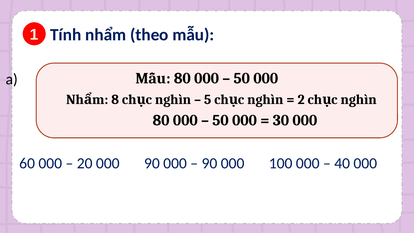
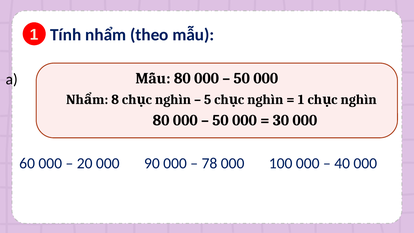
2 at (301, 99): 2 -> 1
90 at (209, 163): 90 -> 78
